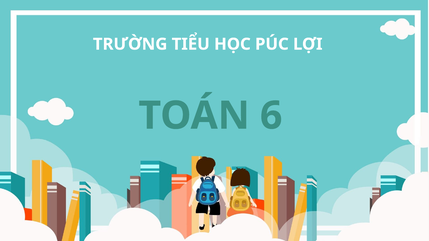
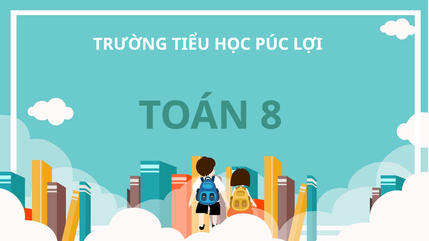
6: 6 -> 8
